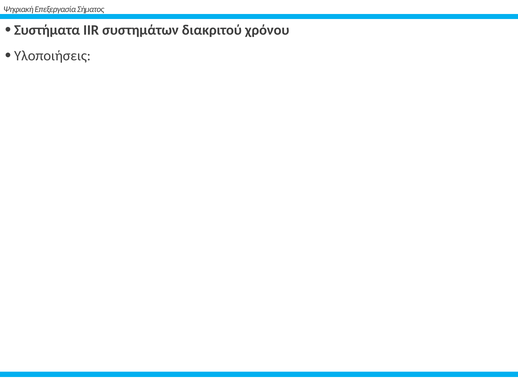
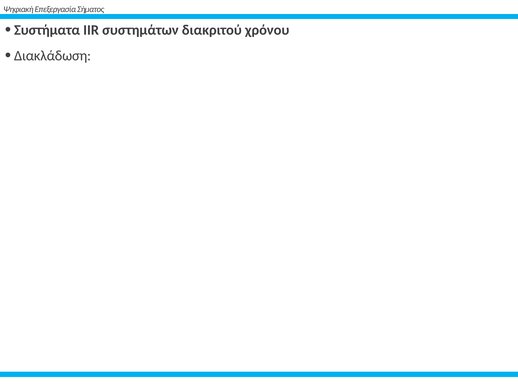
Υλοποιήσεις: Υλοποιήσεις -> Διακλάδωση
